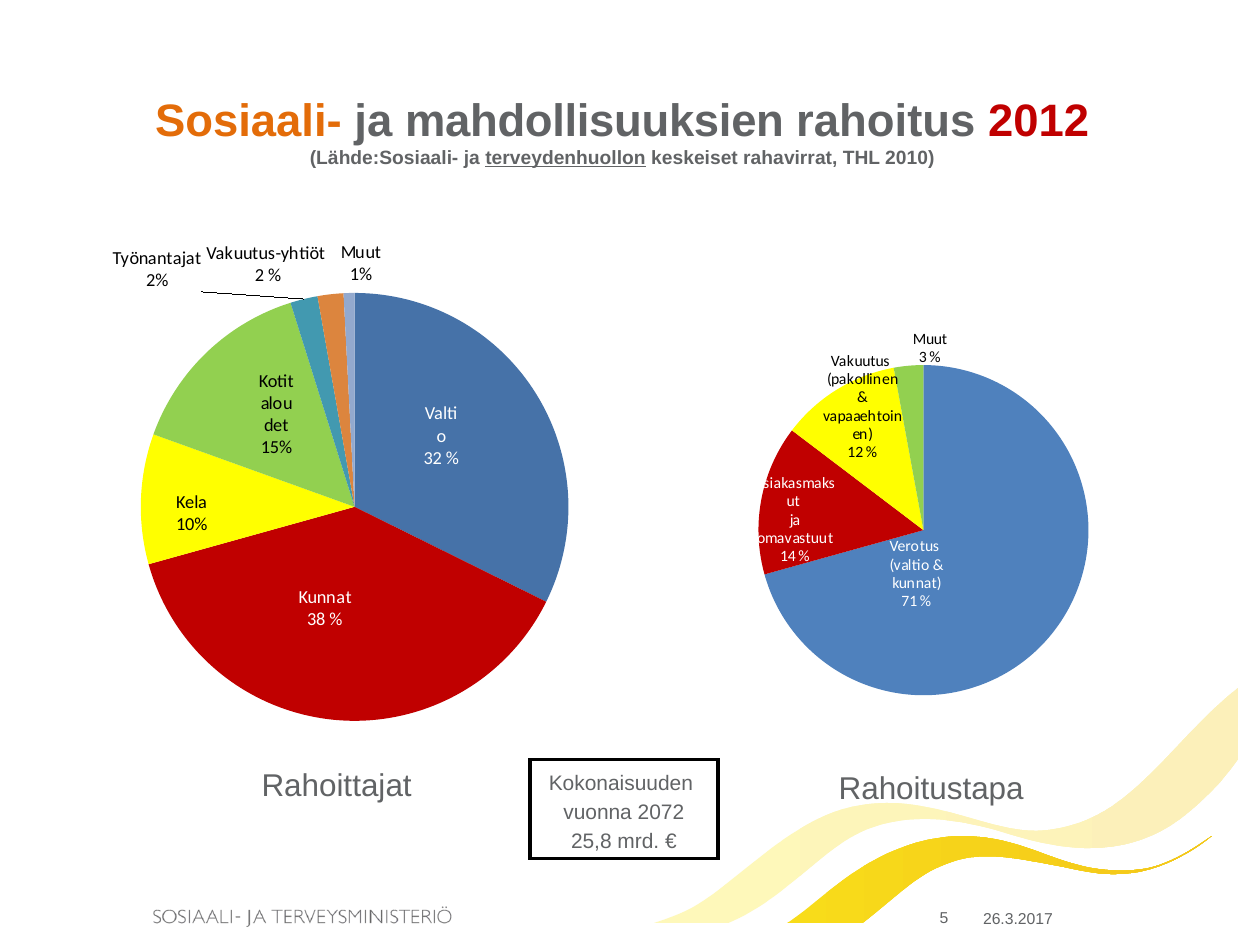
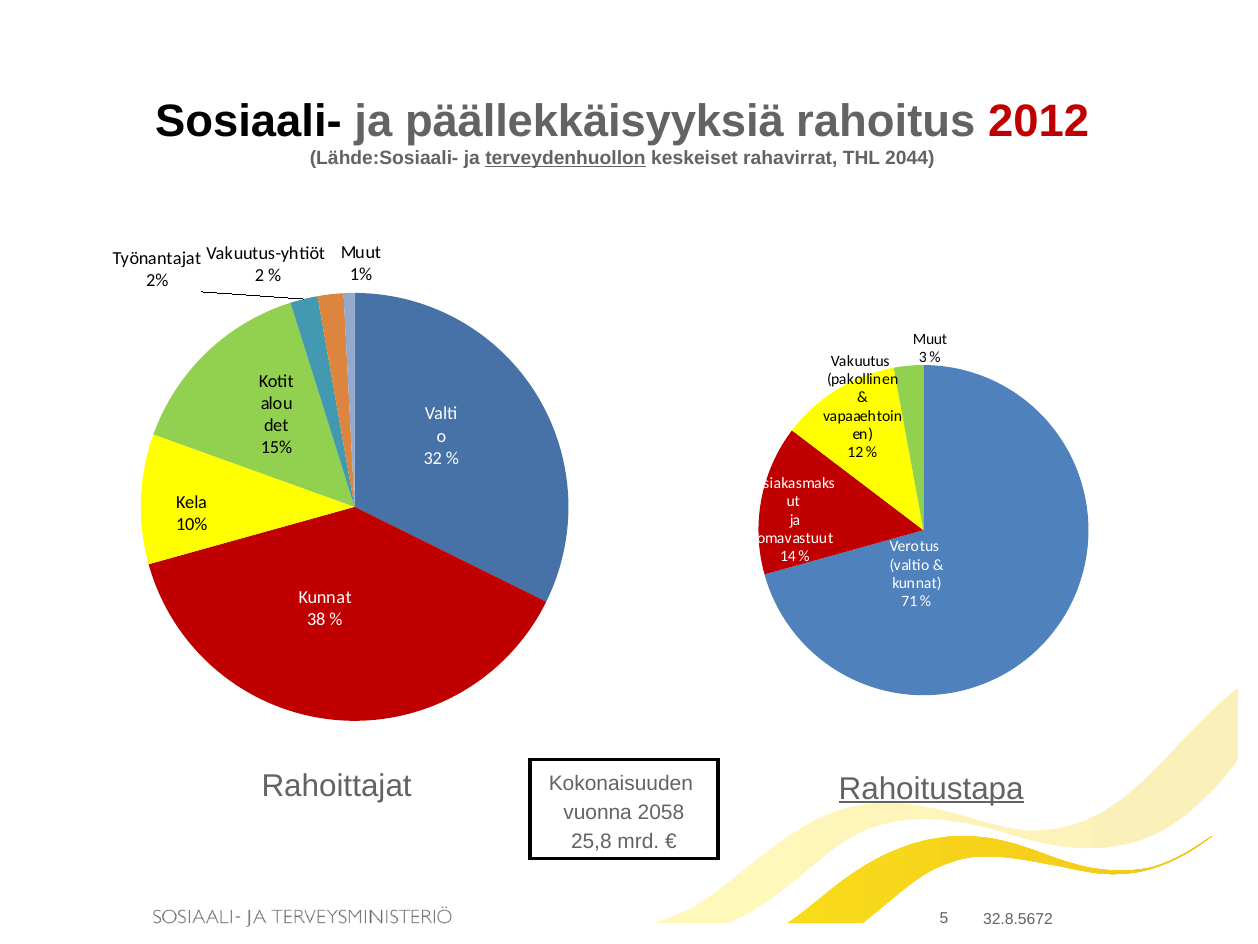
Sosiaali- colour: orange -> black
mahdollisuuksien: mahdollisuuksien -> päällekkäisyyksiä
2010: 2010 -> 2044
Rahoitustapa underline: none -> present
2072: 2072 -> 2058
26.3.2017: 26.3.2017 -> 32.8.5672
